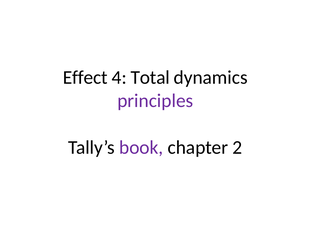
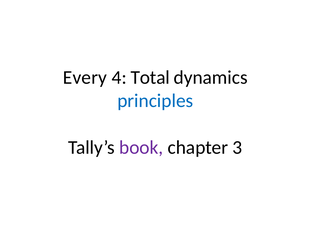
Effect: Effect -> Every
principles colour: purple -> blue
2: 2 -> 3
